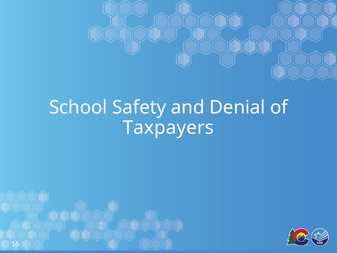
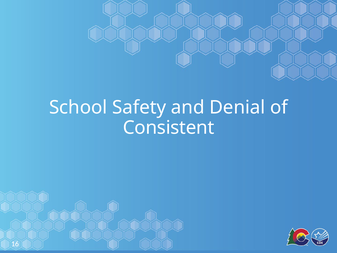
Taxpayers: Taxpayers -> Consistent
